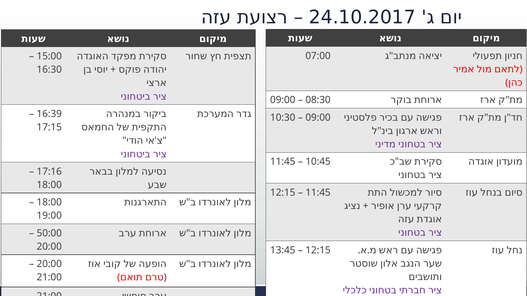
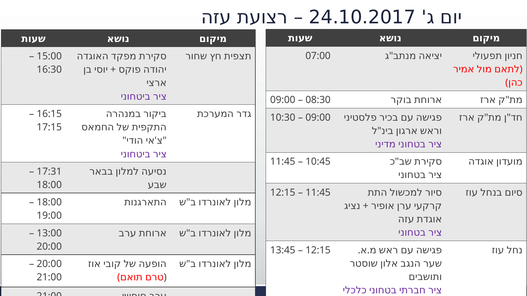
16:39: 16:39 -> 16:15
17:16: 17:16 -> 17:31
50:00: 50:00 -> 13:00
